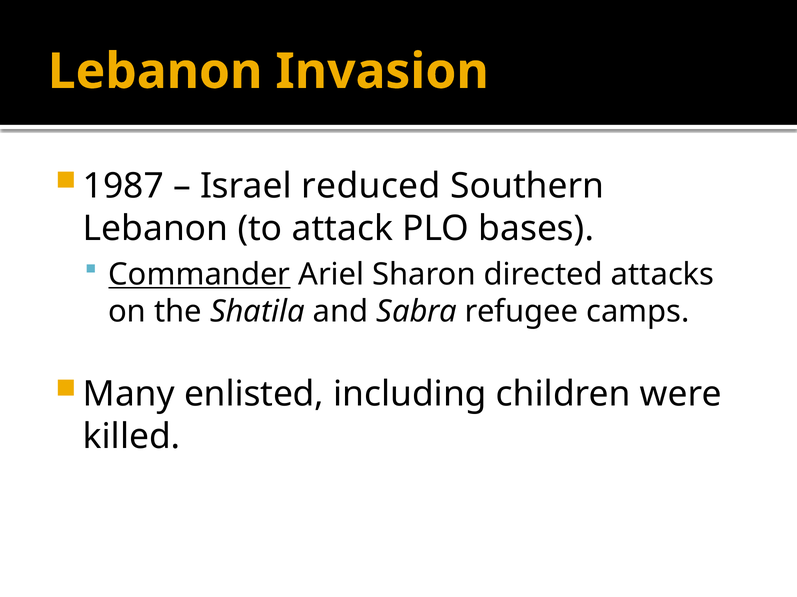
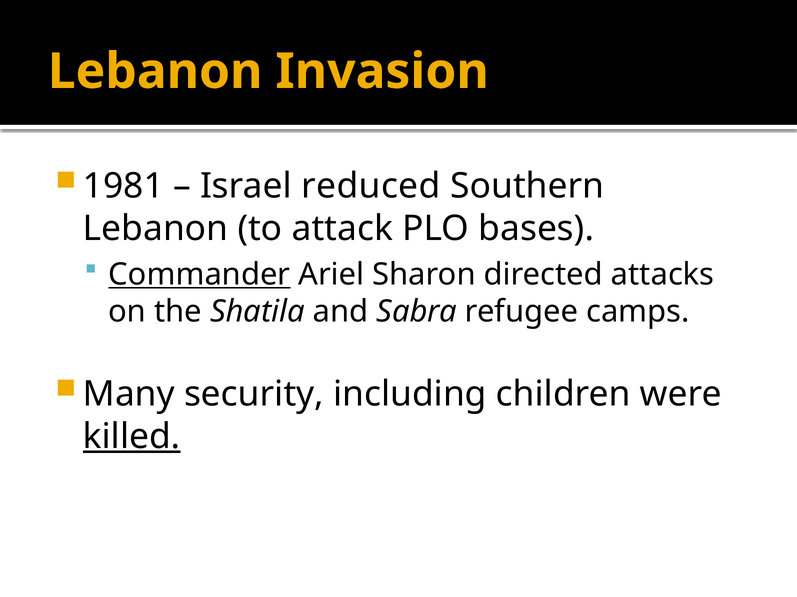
1987: 1987 -> 1981
enlisted: enlisted -> security
killed underline: none -> present
